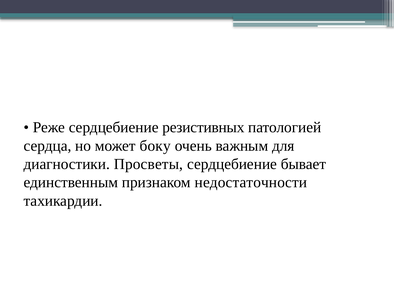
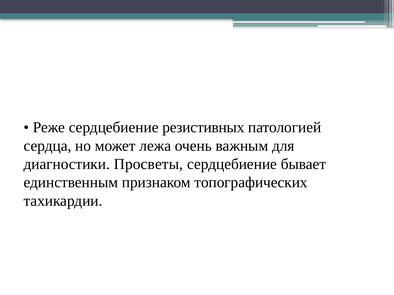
боку: боку -> лежа
недостаточности: недостаточности -> топографических
